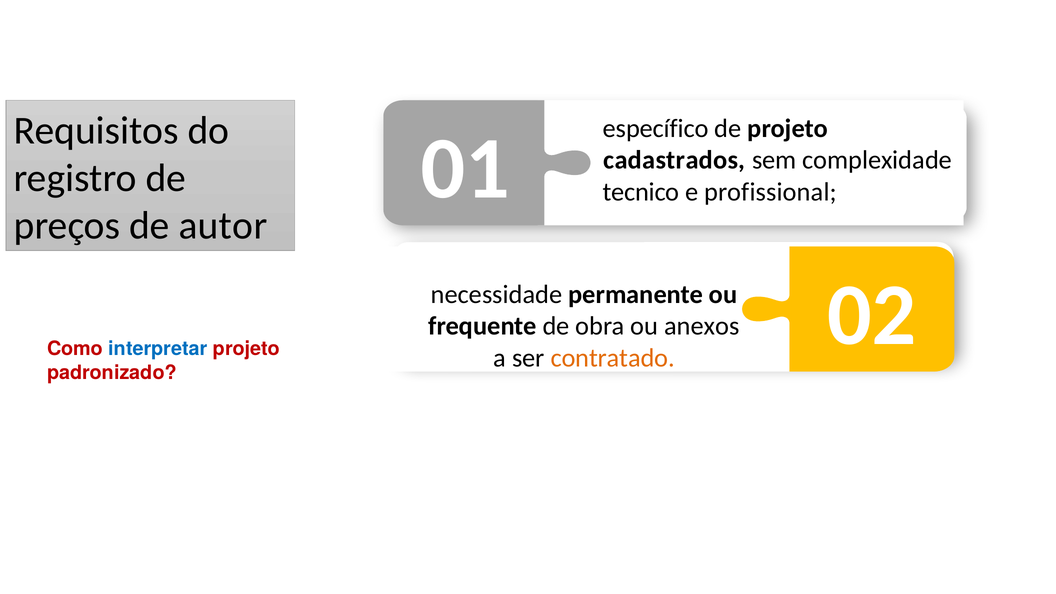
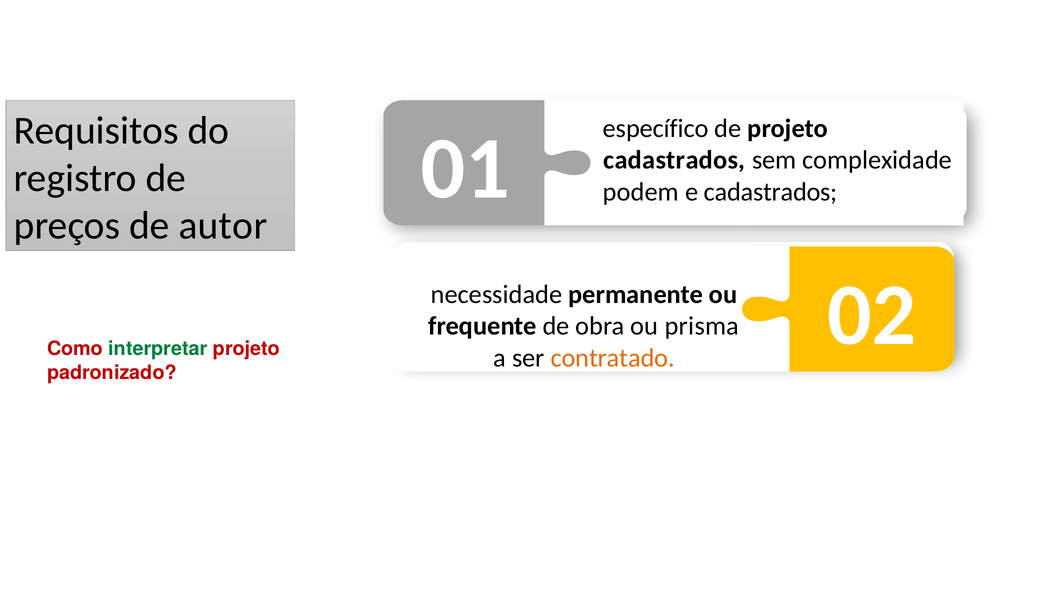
tecnico: tecnico -> podem
e profissional: profissional -> cadastrados
anexos: anexos -> prisma
interpretar colour: blue -> green
